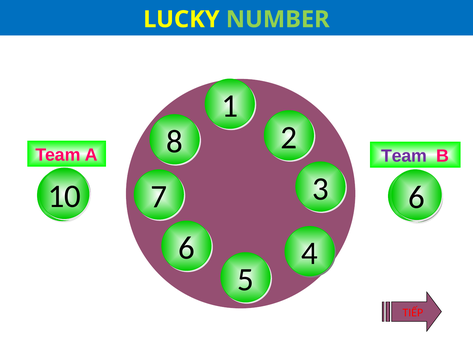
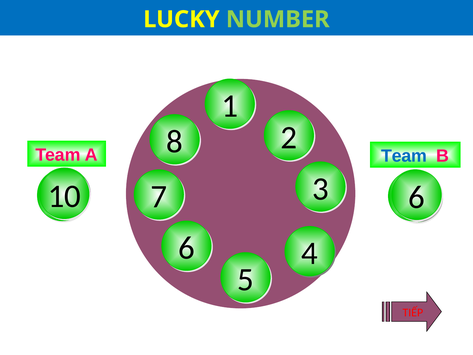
Team at (404, 156) colour: purple -> blue
